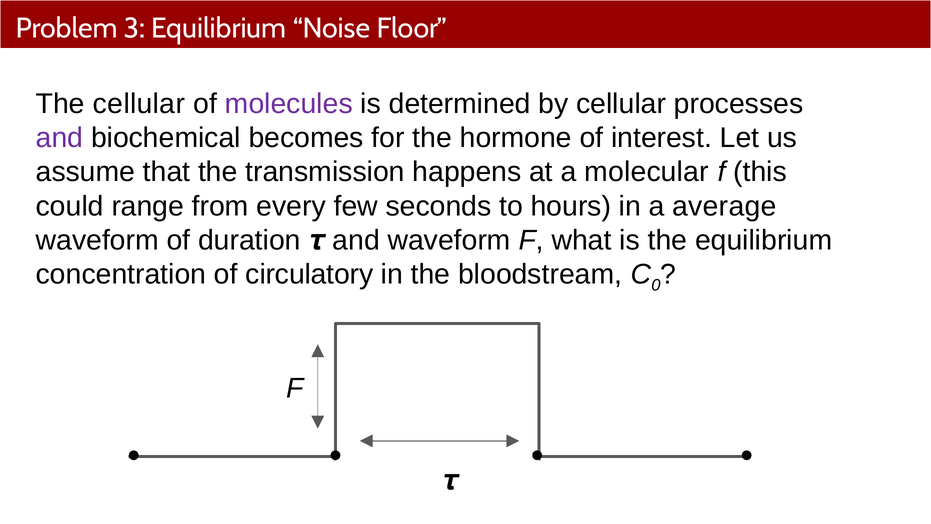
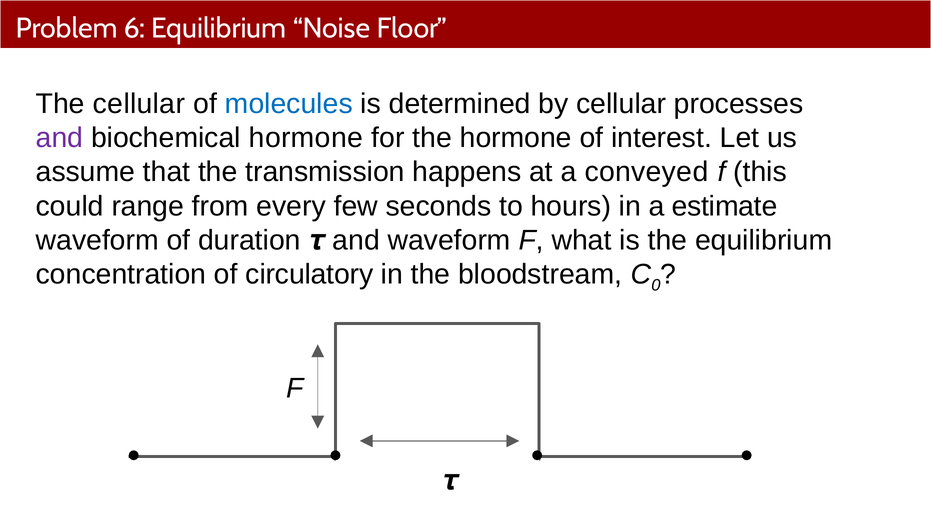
3: 3 -> 6
molecules colour: purple -> blue
biochemical becomes: becomes -> hormone
molecular: molecular -> conveyed
average: average -> estimate
